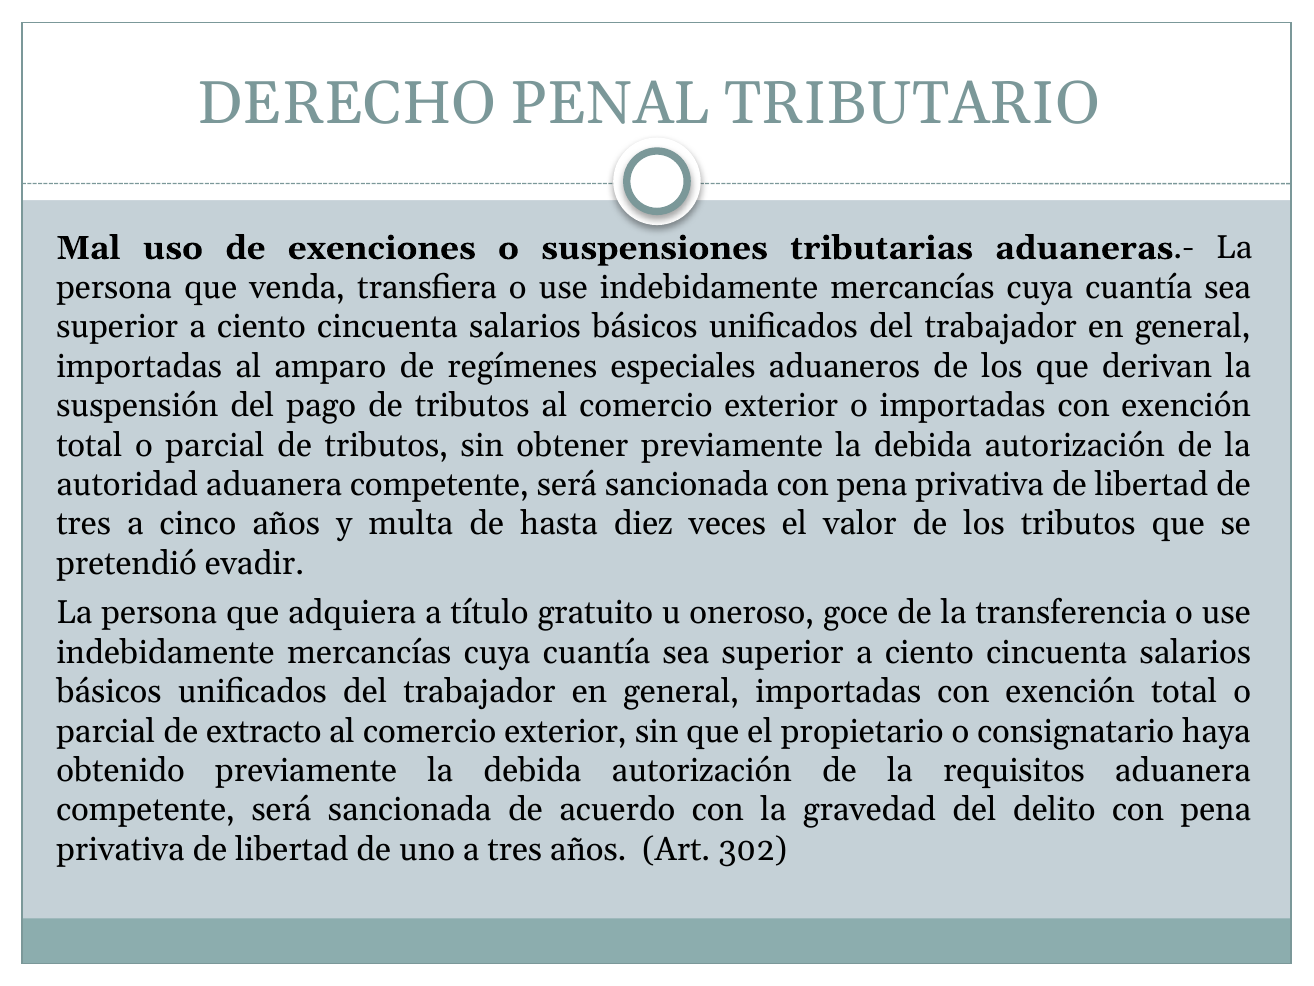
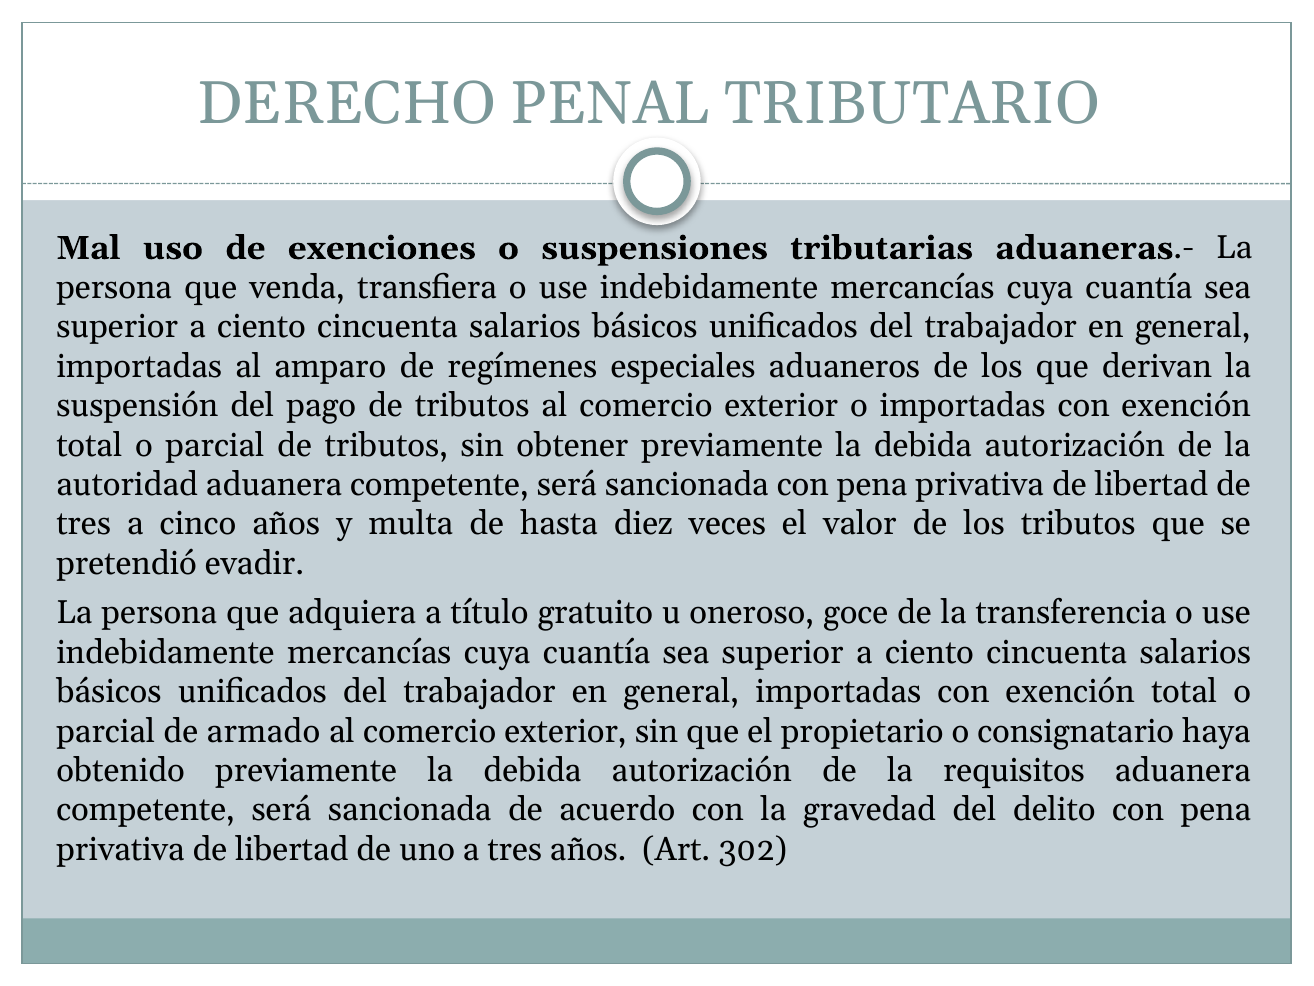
extracto: extracto -> armado
